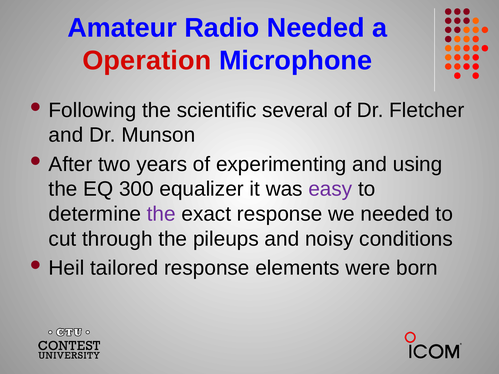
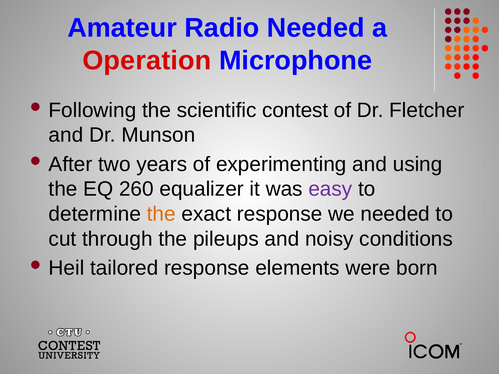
several: several -> contest
300: 300 -> 260
the at (161, 214) colour: purple -> orange
